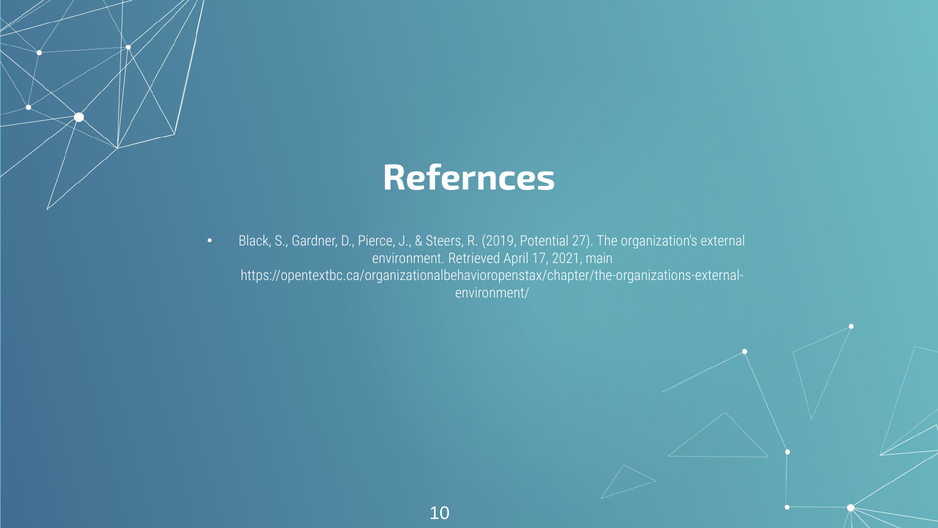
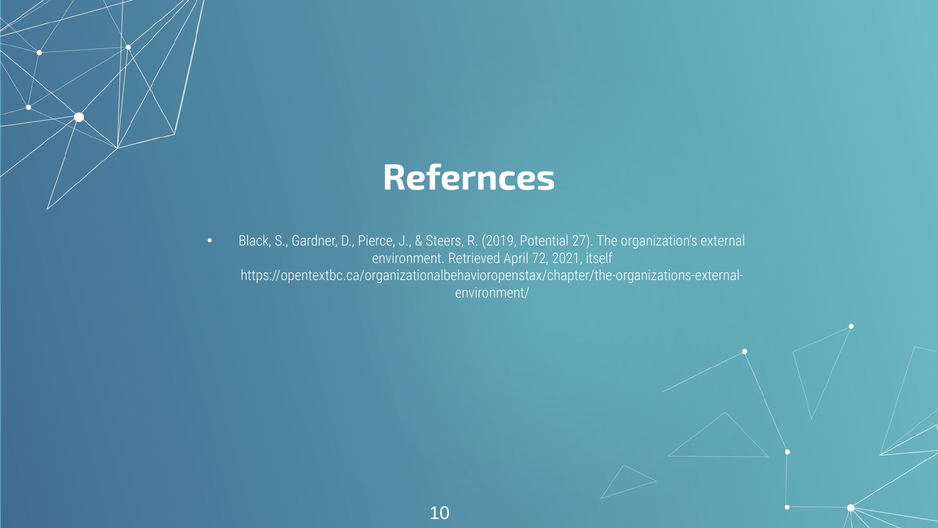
17: 17 -> 72
main: main -> itself
